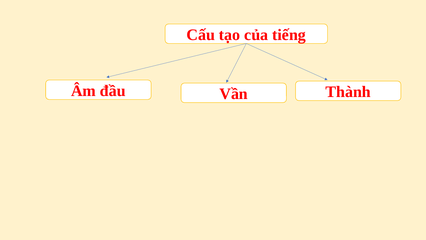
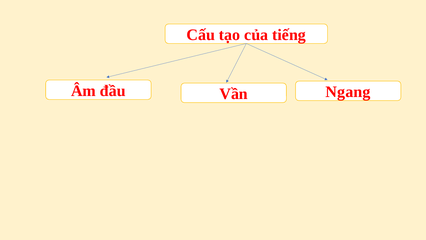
Thành: Thành -> Ngang
